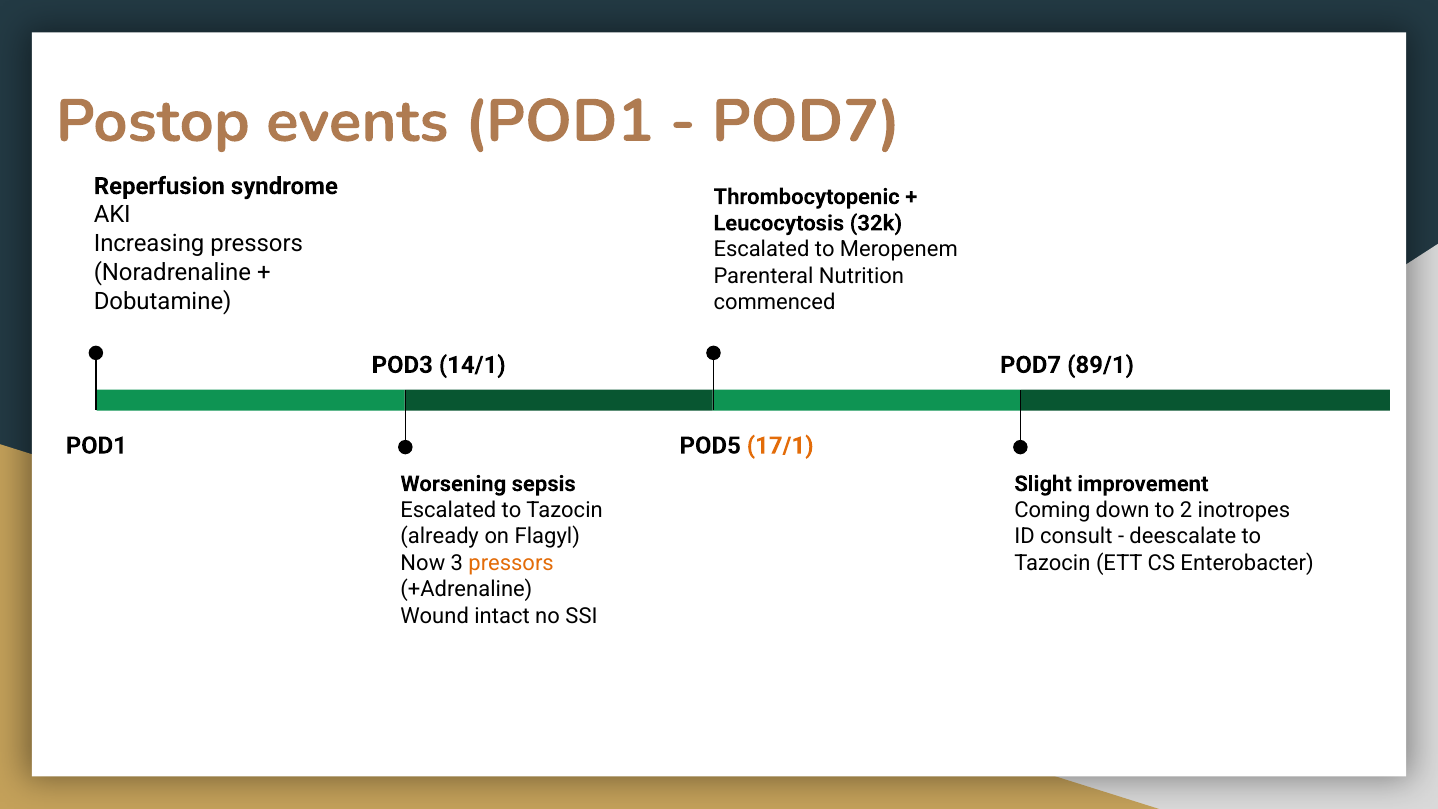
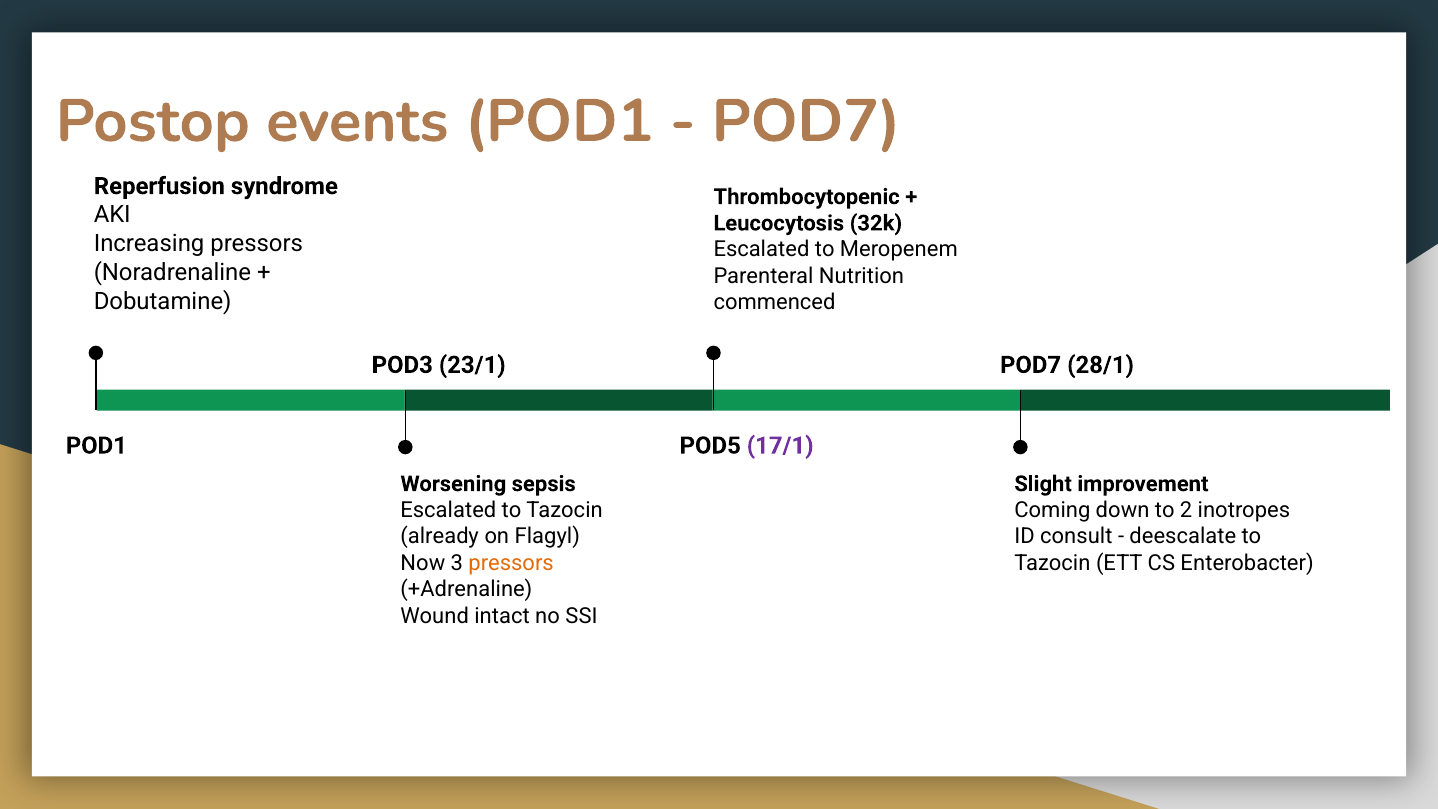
14/1: 14/1 -> 23/1
89/1: 89/1 -> 28/1
17/1 colour: orange -> purple
